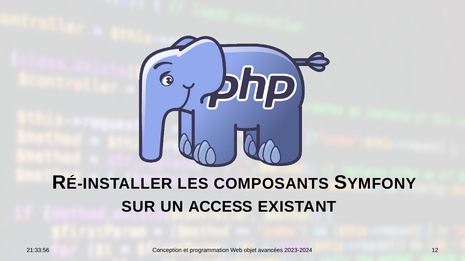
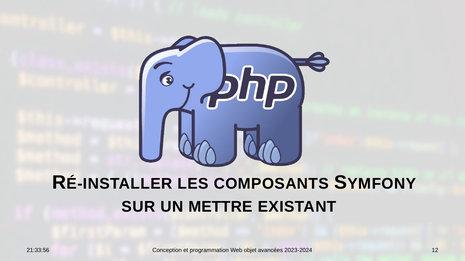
ACCESS: ACCESS -> METTRE
